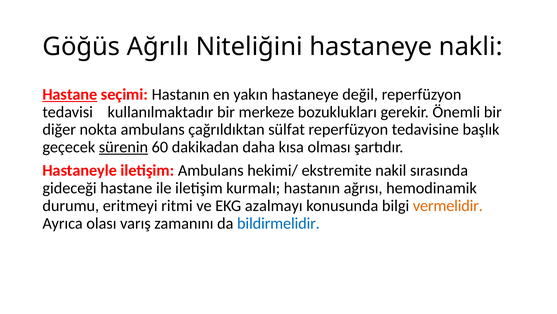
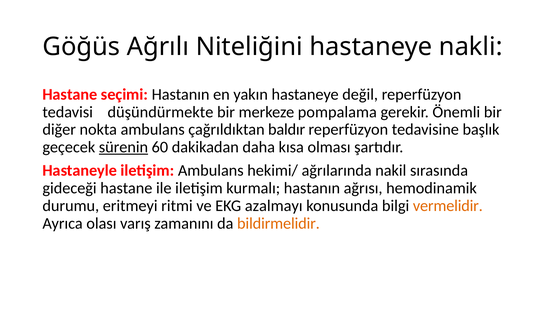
Hastane at (70, 94) underline: present -> none
kullanılmaktadır: kullanılmaktadır -> düşündürmekte
bozuklukları: bozuklukları -> pompalama
sülfat: sülfat -> baldır
ekstremite: ekstremite -> ağrılarında
bildirmelidir colour: blue -> orange
